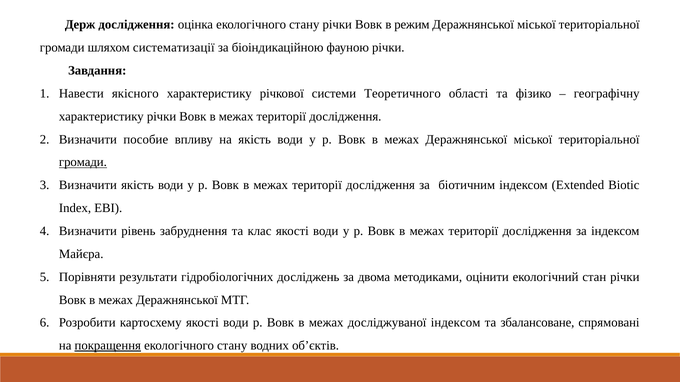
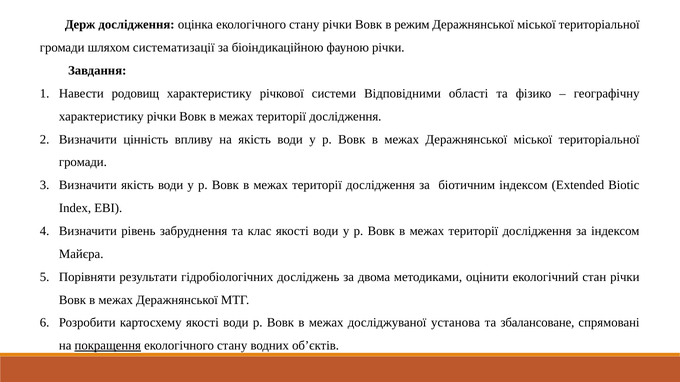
якісного: якісного -> родовищ
Теоретичного: Теоретичного -> Відповідними
пособие: пособие -> цінність
громади at (83, 163) underline: present -> none
досліджуваної індексом: індексом -> установа
